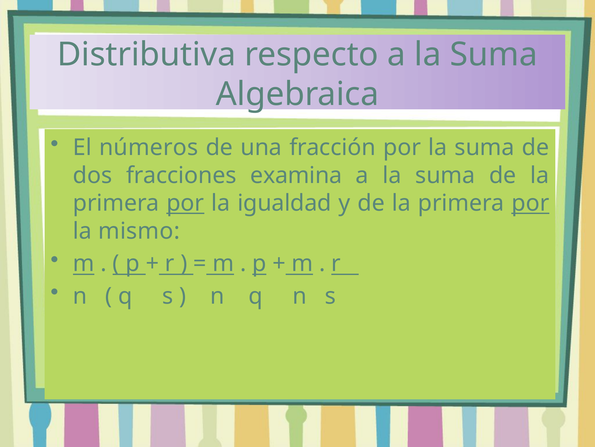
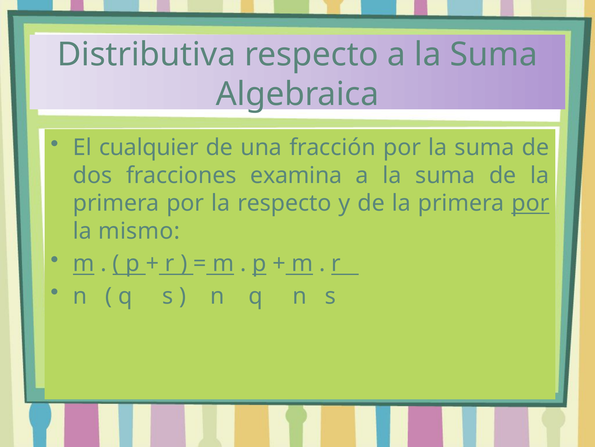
números: números -> cualquier
por at (185, 203) underline: present -> none
la igualdad: igualdad -> respecto
